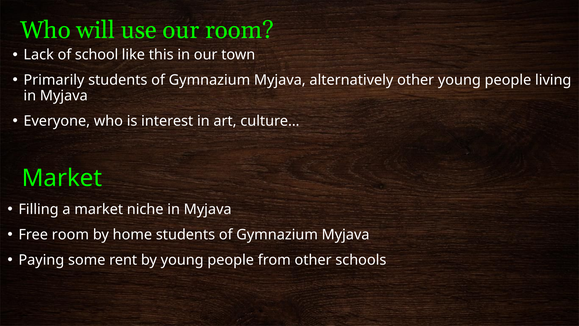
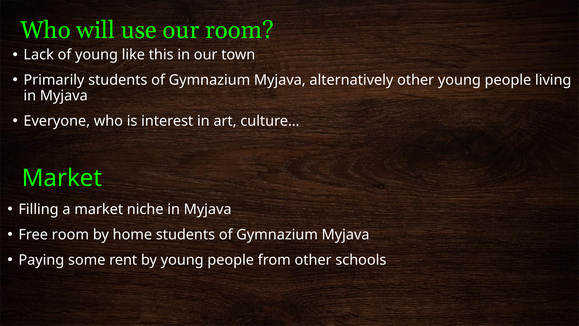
of school: school -> young
